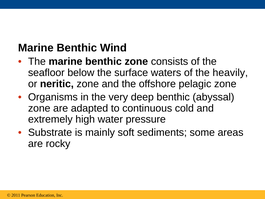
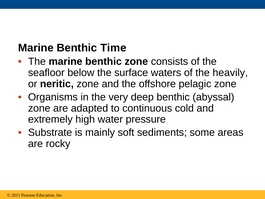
Wind: Wind -> Time
